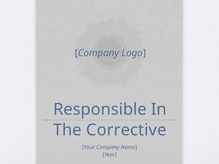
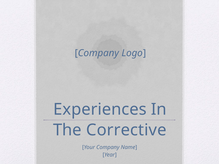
Responsible: Responsible -> Experiences
